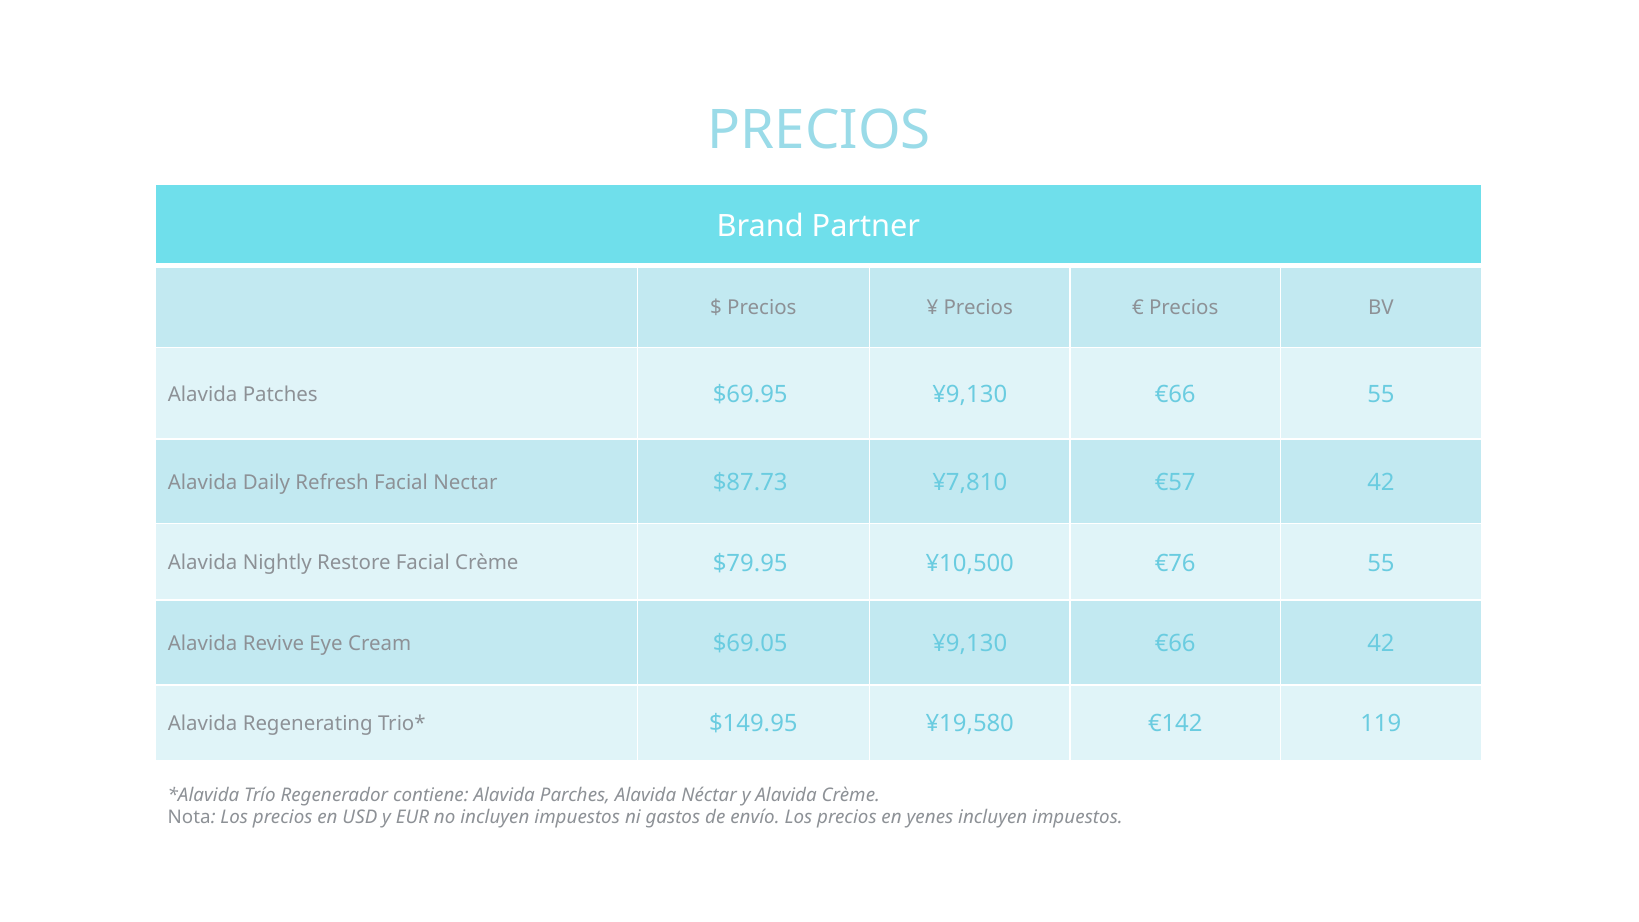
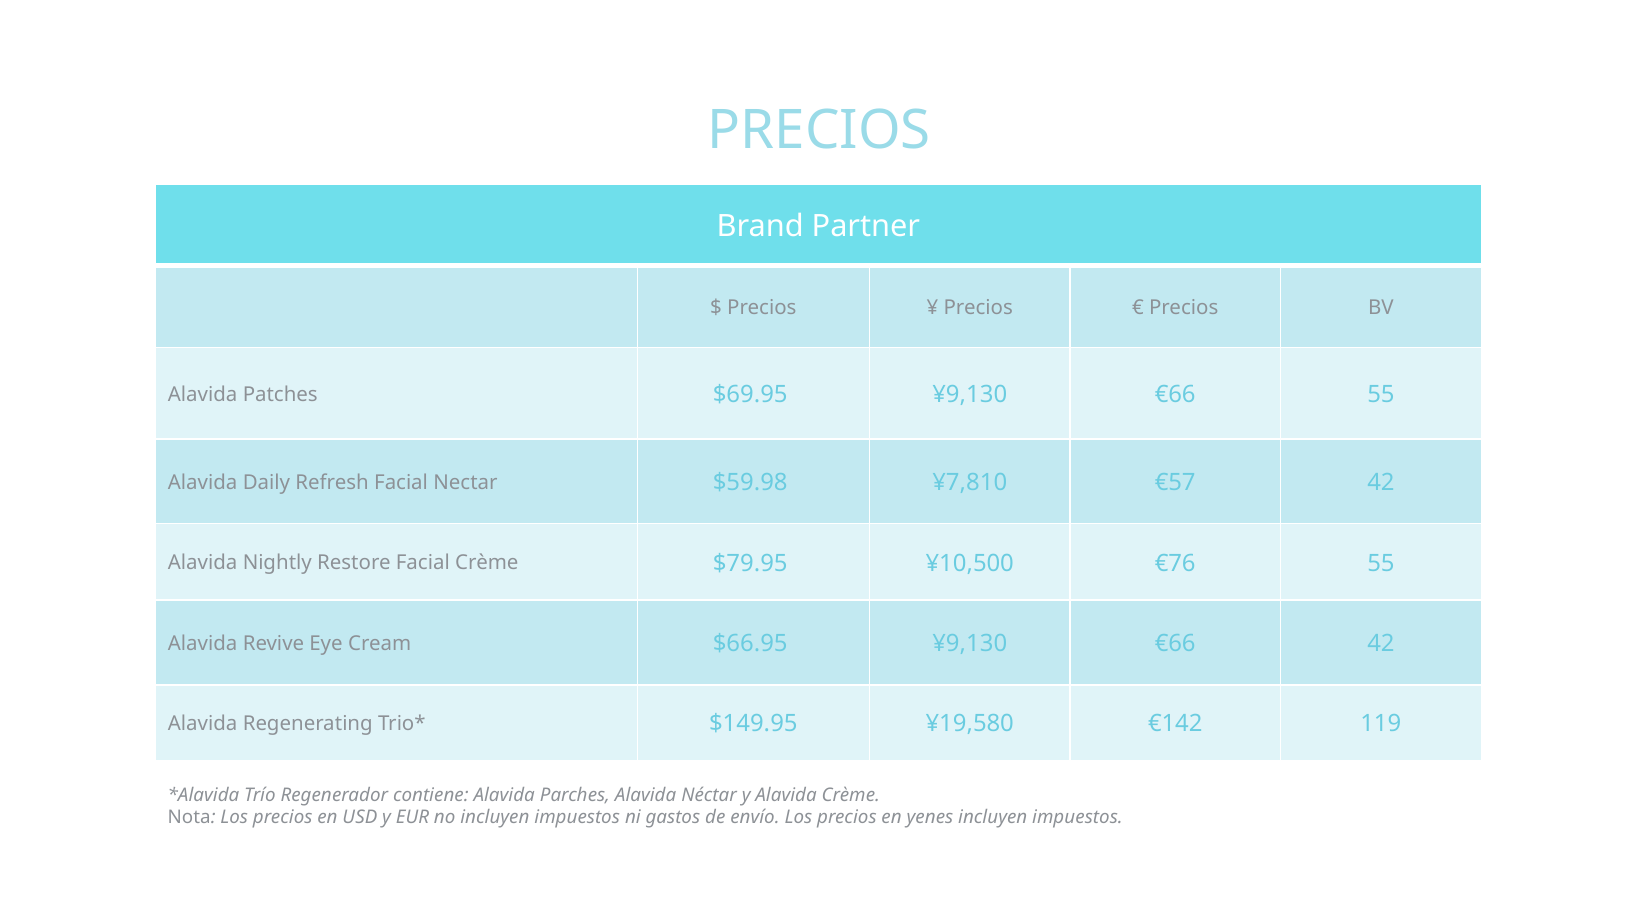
$87.73: $87.73 -> $59.98
$69.05: $69.05 -> $66.95
